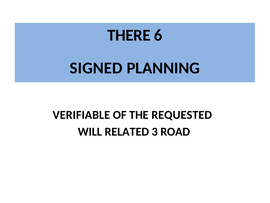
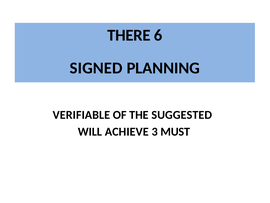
REQUESTED: REQUESTED -> SUGGESTED
RELATED: RELATED -> ACHIEVE
ROAD: ROAD -> MUST
